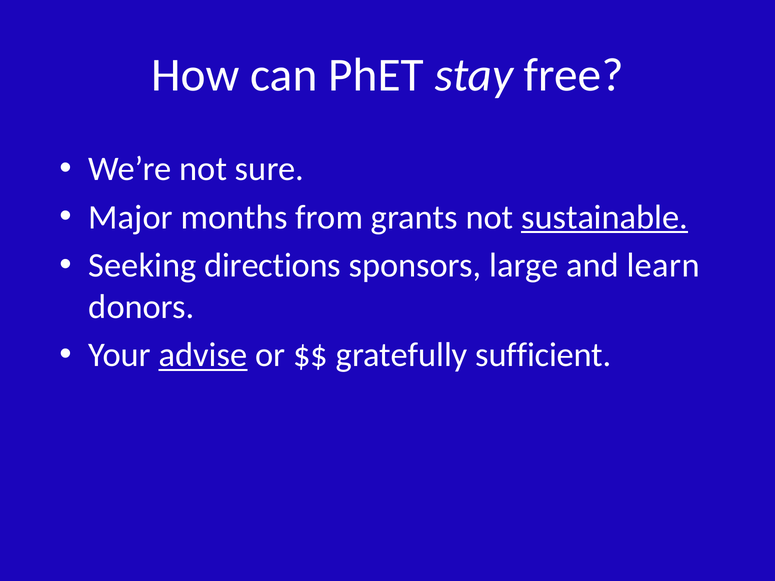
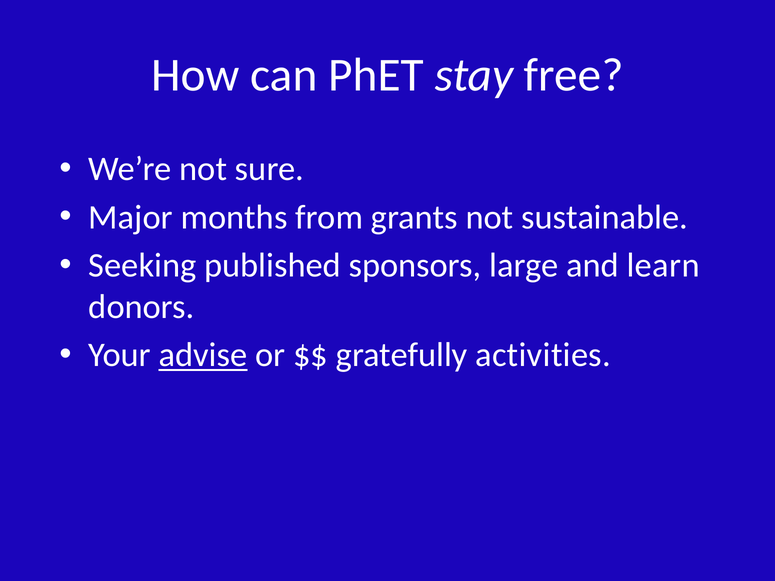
sustainable underline: present -> none
directions: directions -> published
sufficient: sufficient -> activities
